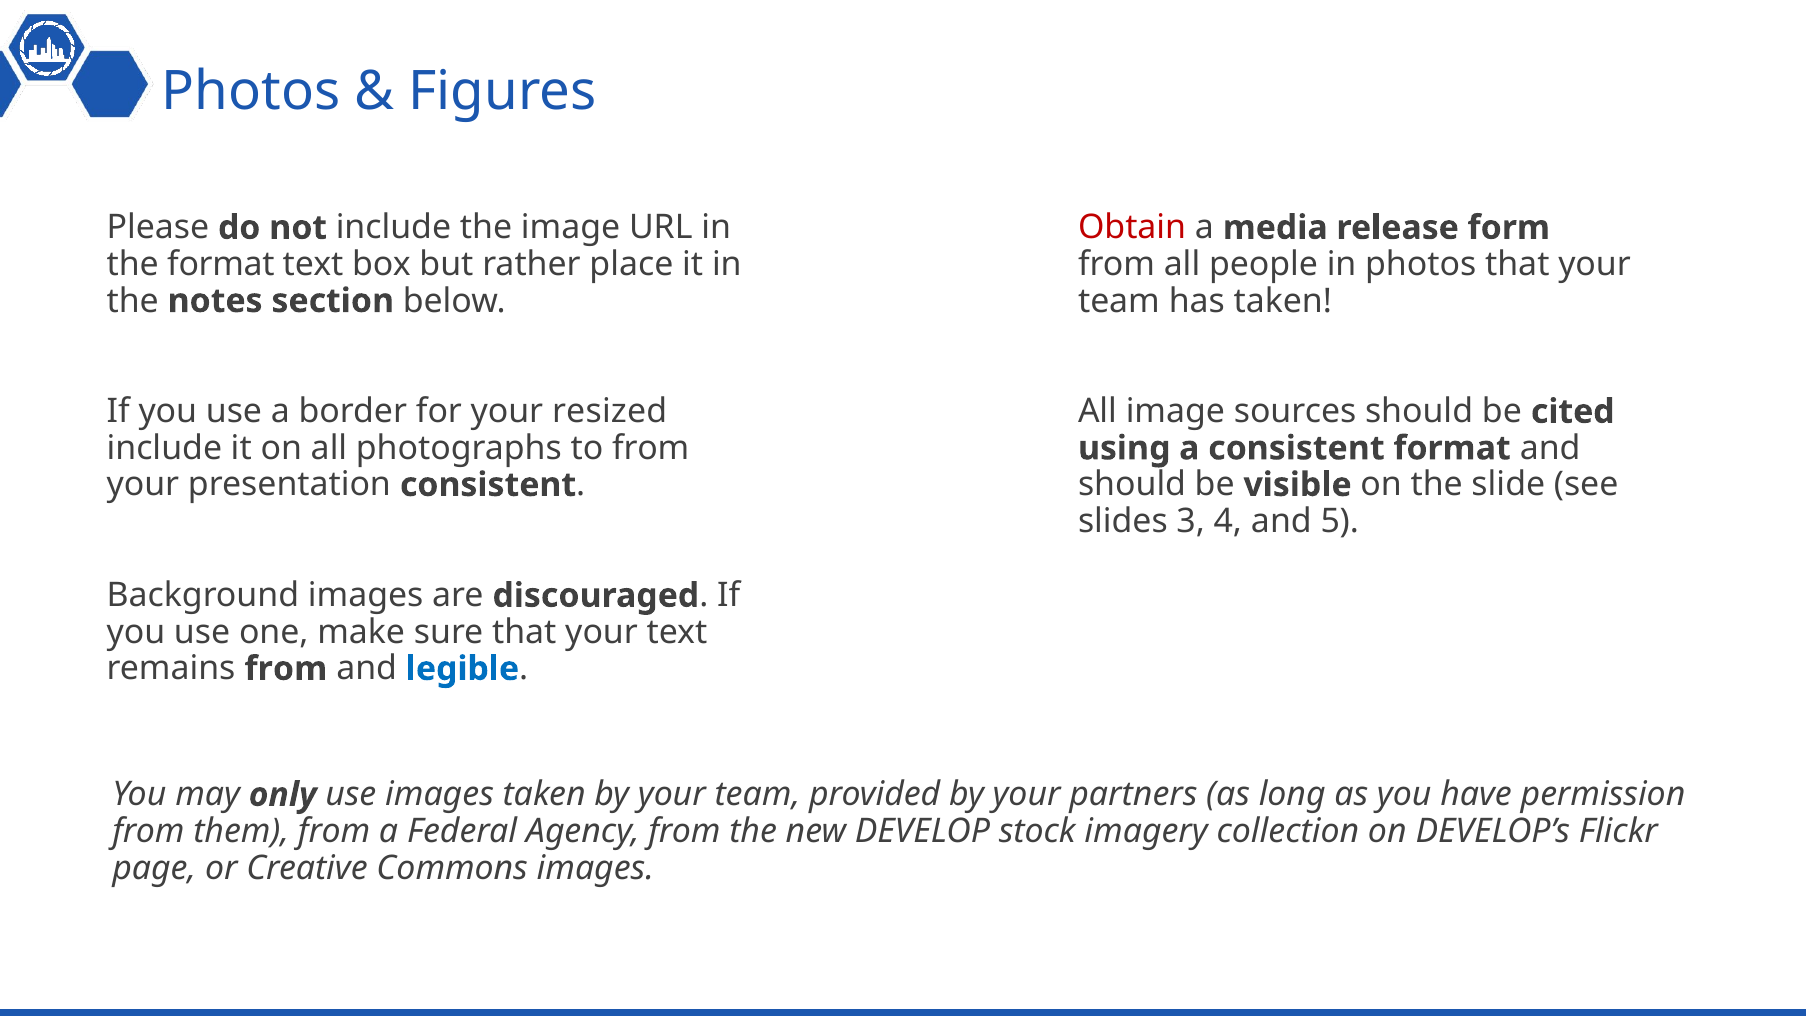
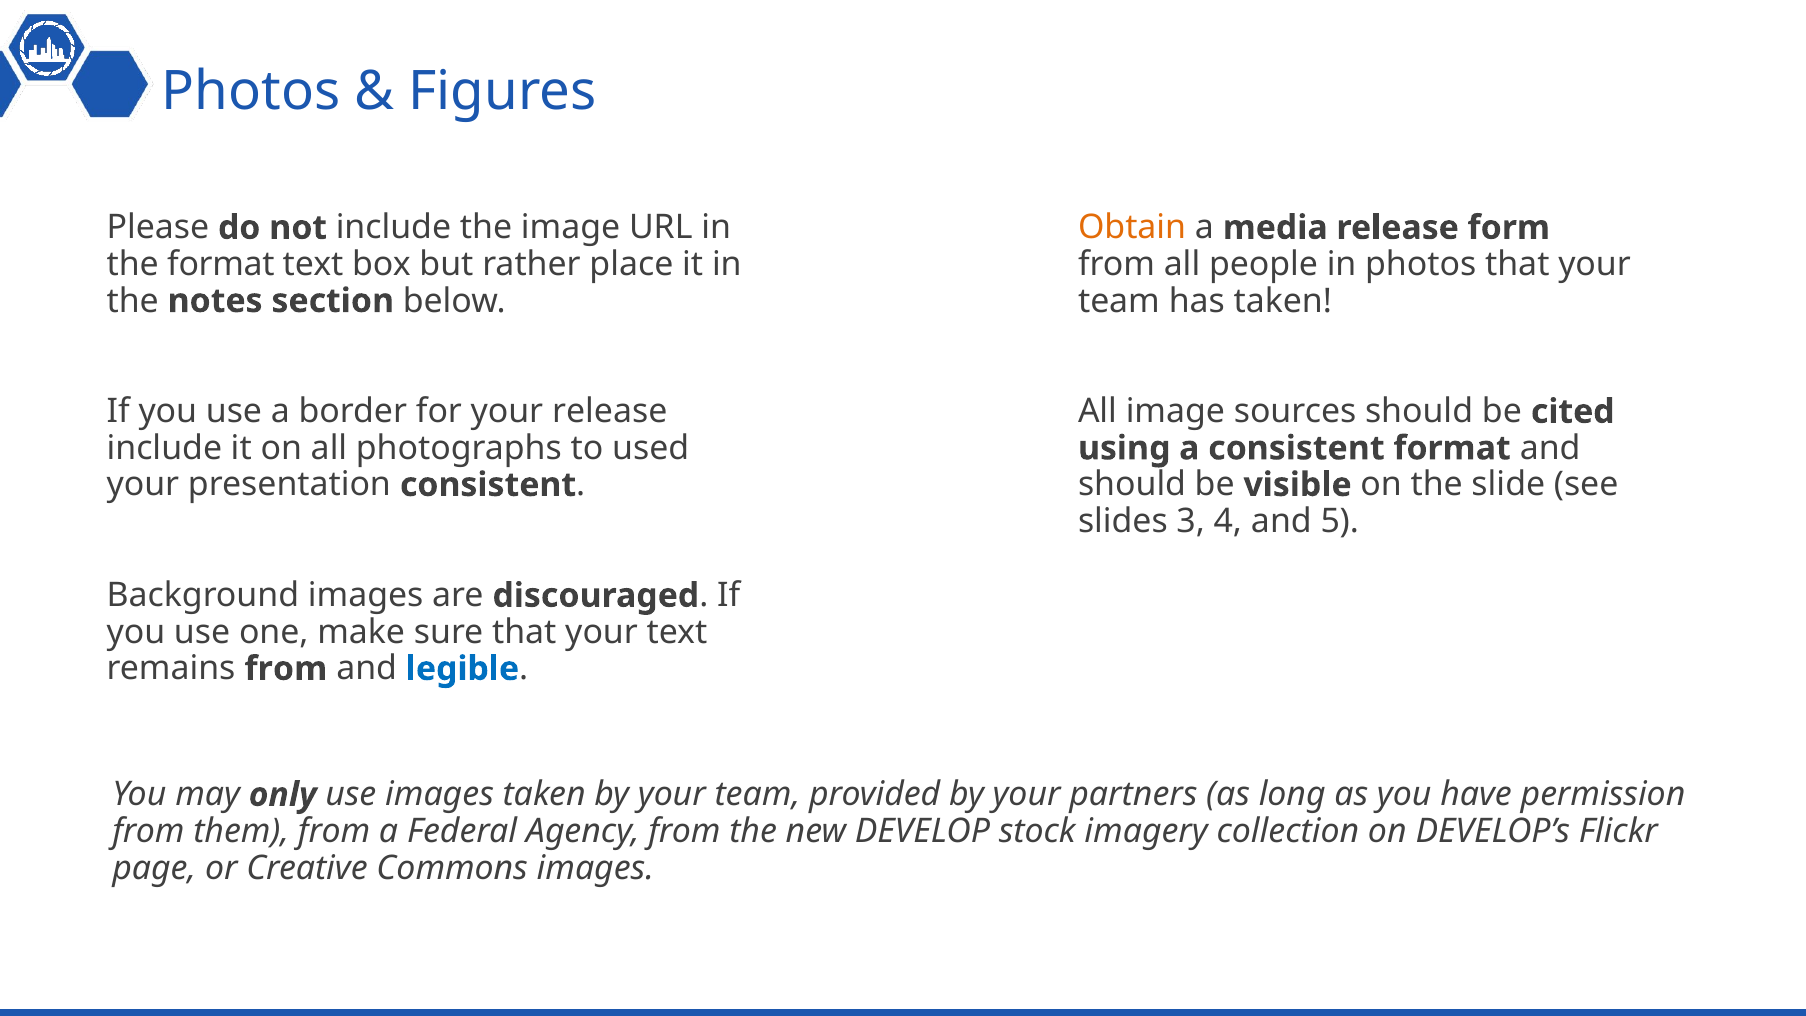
Obtain colour: red -> orange
your resized: resized -> release
to from: from -> used
